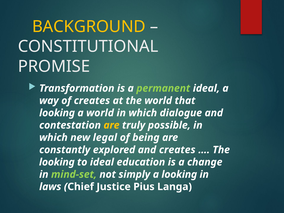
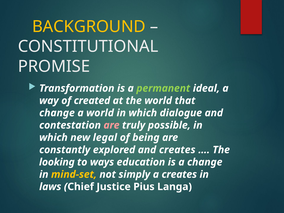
of creates: creates -> created
looking at (57, 113): looking -> change
are at (112, 125) colour: yellow -> pink
to ideal: ideal -> ways
mind-set colour: light green -> yellow
a looking: looking -> creates
